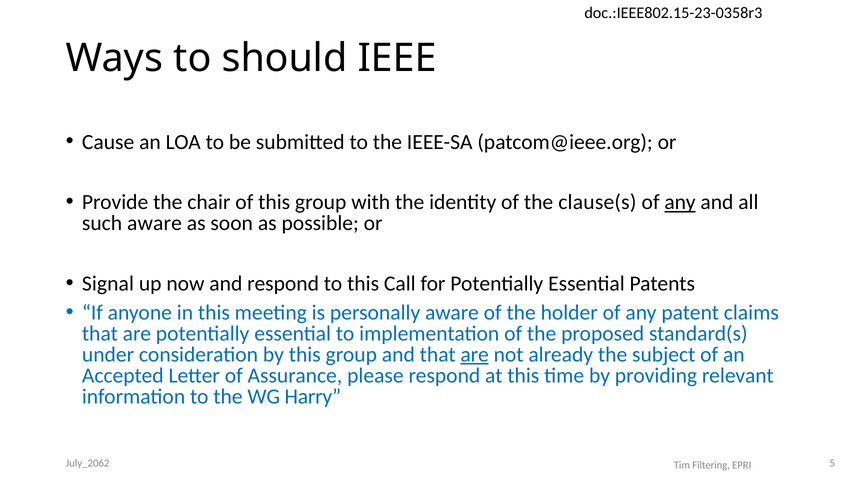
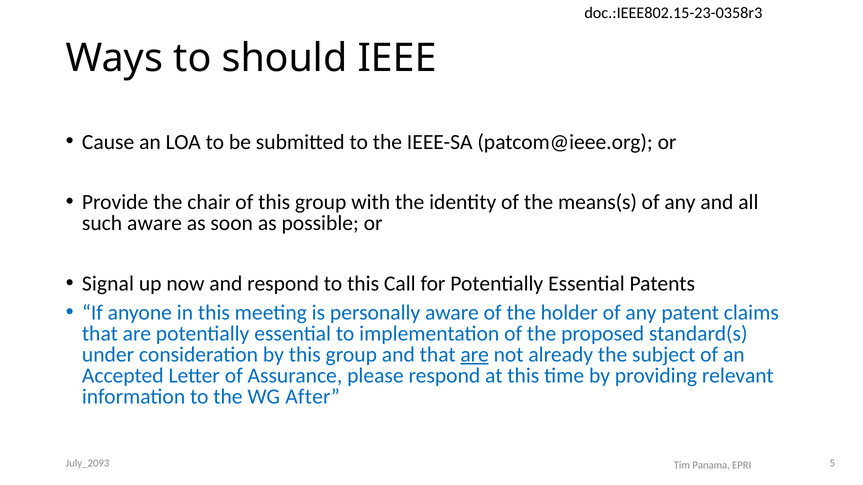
clause(s: clause(s -> means(s
any at (680, 203) underline: present -> none
Harry: Harry -> After
July_2062: July_2062 -> July_2093
Filtering: Filtering -> Panama
